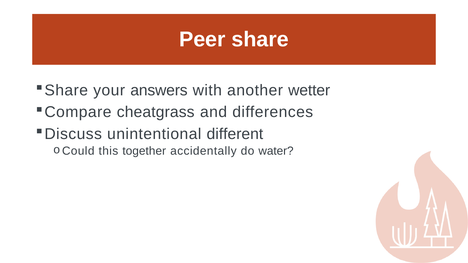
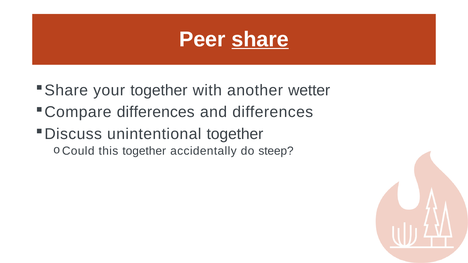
share underline: none -> present
your answers: answers -> together
cheatgrass at (156, 112): cheatgrass -> differences
unintentional different: different -> together
water: water -> steep
